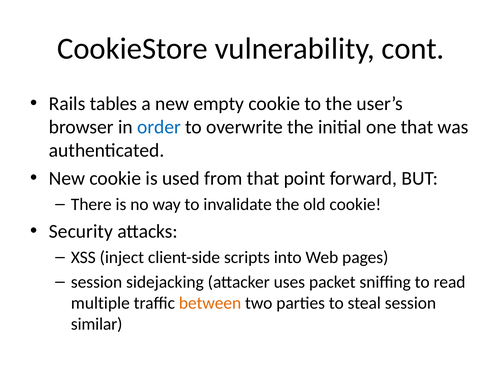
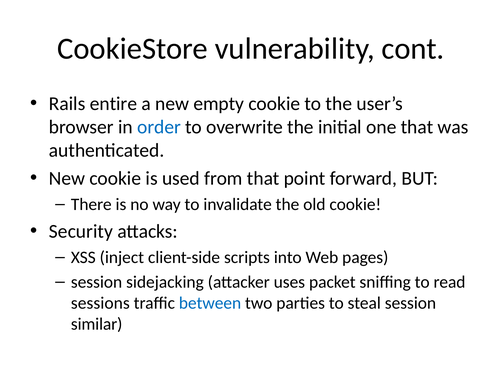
tables: tables -> entire
multiple: multiple -> sessions
between colour: orange -> blue
